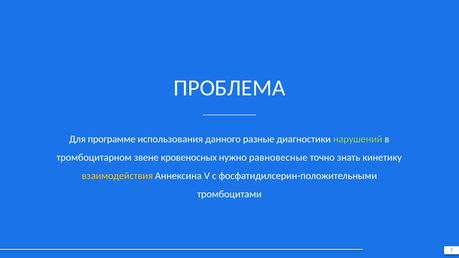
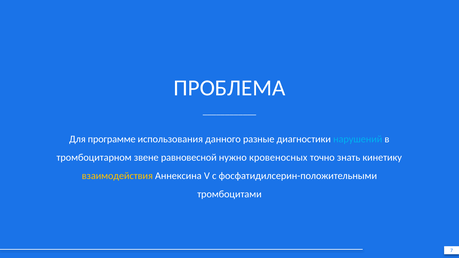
нарушений colour: light green -> light blue
кровеносных: кровеносных -> равновесной
равновесные: равновесные -> кровеносных
